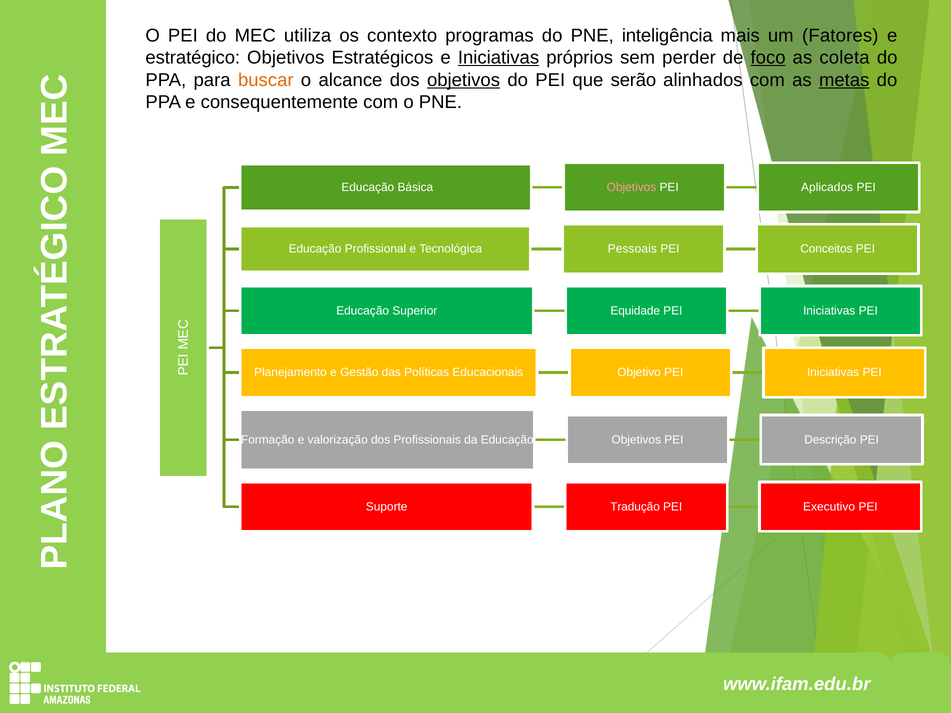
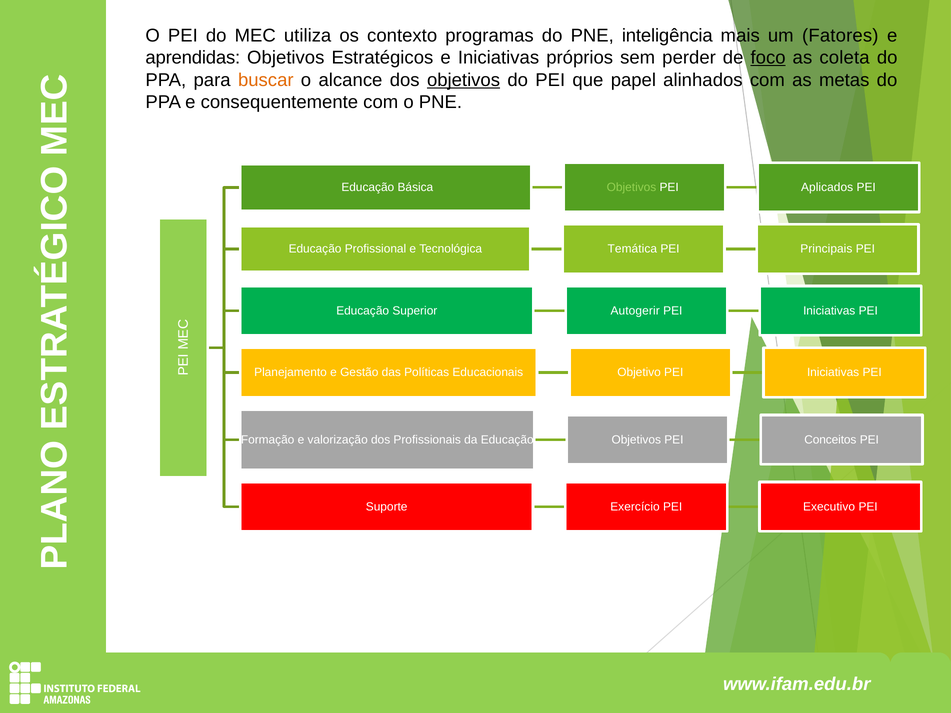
estratégico: estratégico -> aprendidas
Iniciativas at (499, 58) underline: present -> none
serão: serão -> papel
metas underline: present -> none
Objetivos at (632, 187) colour: pink -> light green
Pessoais: Pessoais -> Temática
Conceitos: Conceitos -> Principais
Equidade: Equidade -> Autogerir
Descrição: Descrição -> Conceitos
Tradução: Tradução -> Exercício
